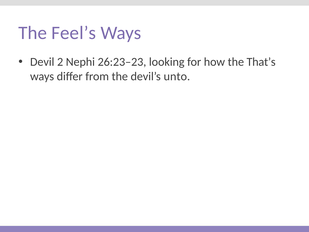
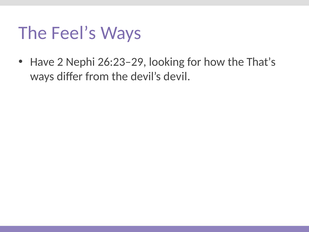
Devil: Devil -> Have
26:23–23: 26:23–23 -> 26:23–29
unto: unto -> devil
